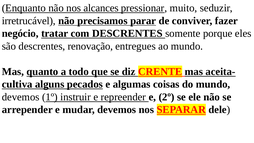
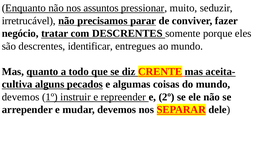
alcances: alcances -> assuntos
renovação: renovação -> identificar
